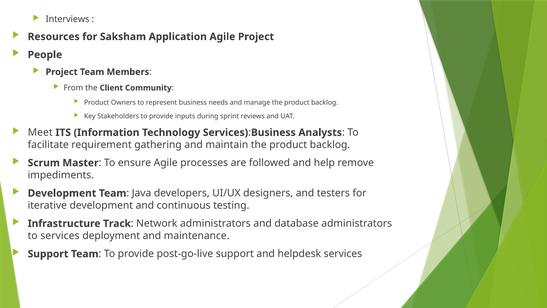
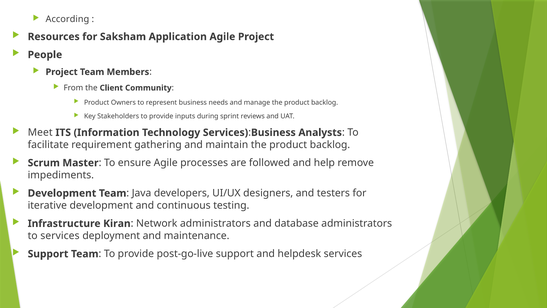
Interviews: Interviews -> According
Track: Track -> Kiran
